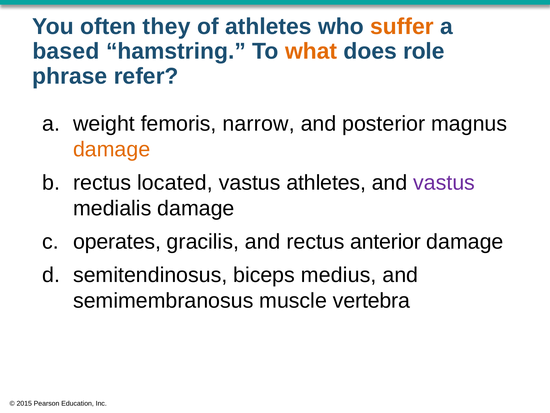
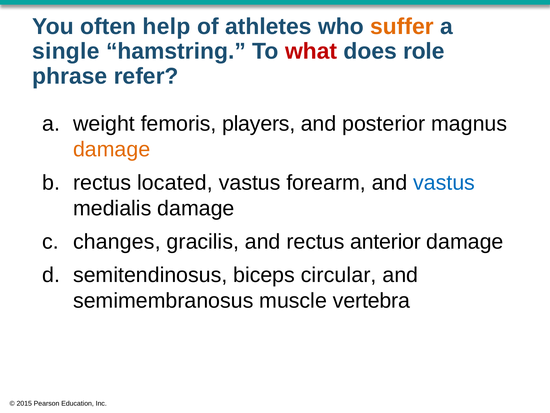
they: they -> help
based: based -> single
what colour: orange -> red
narrow: narrow -> players
vastus athletes: athletes -> forearm
vastus at (444, 183) colour: purple -> blue
operates: operates -> changes
medius: medius -> circular
